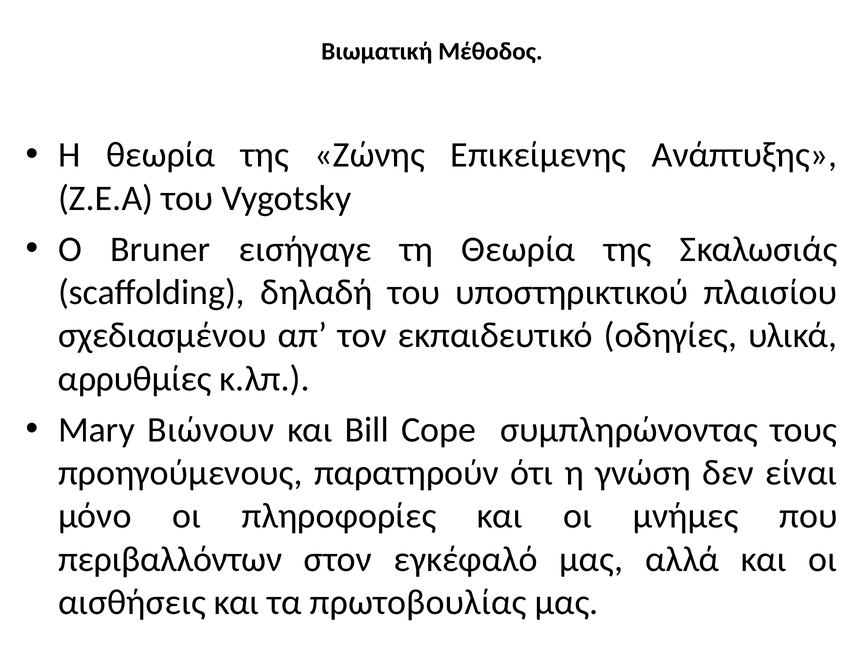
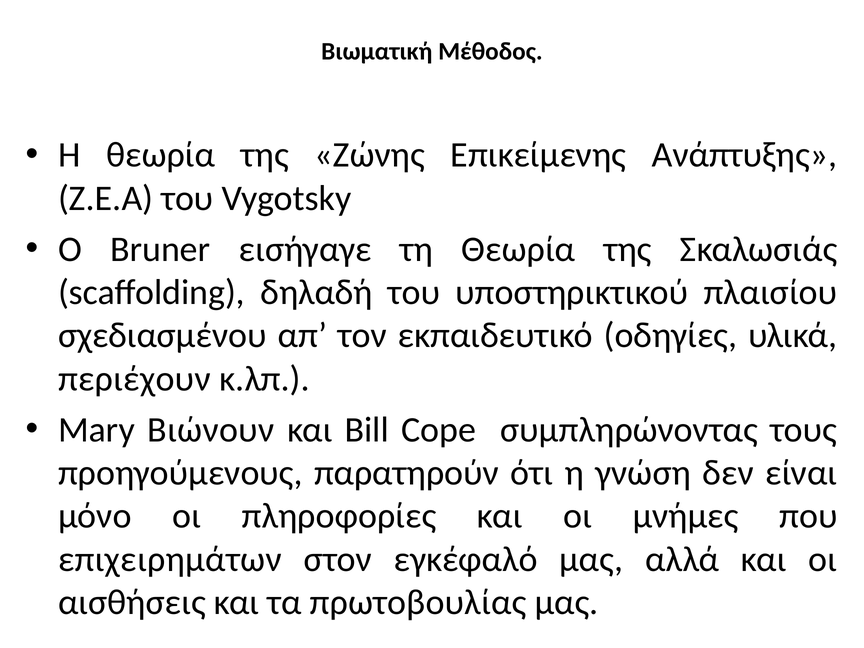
αρρυθμίες: αρρυθμίες -> περιέχουν
περιβαλλόντων: περιβαλλόντων -> επιχειρημάτων
